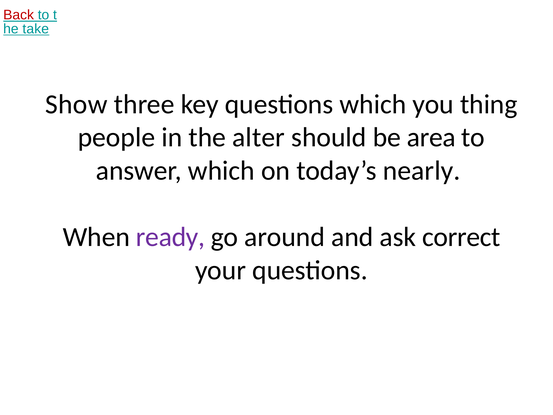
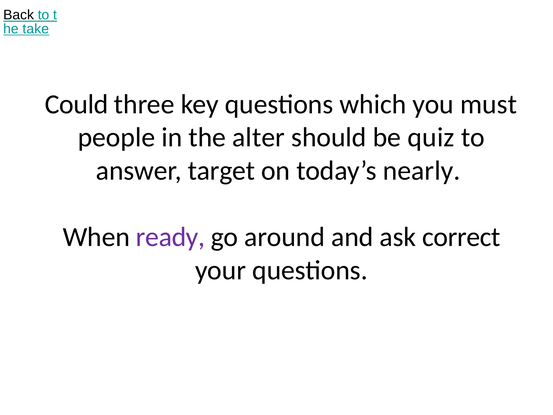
Back colour: red -> black
Show: Show -> Could
thing: thing -> must
area: area -> quiz
answer which: which -> target
